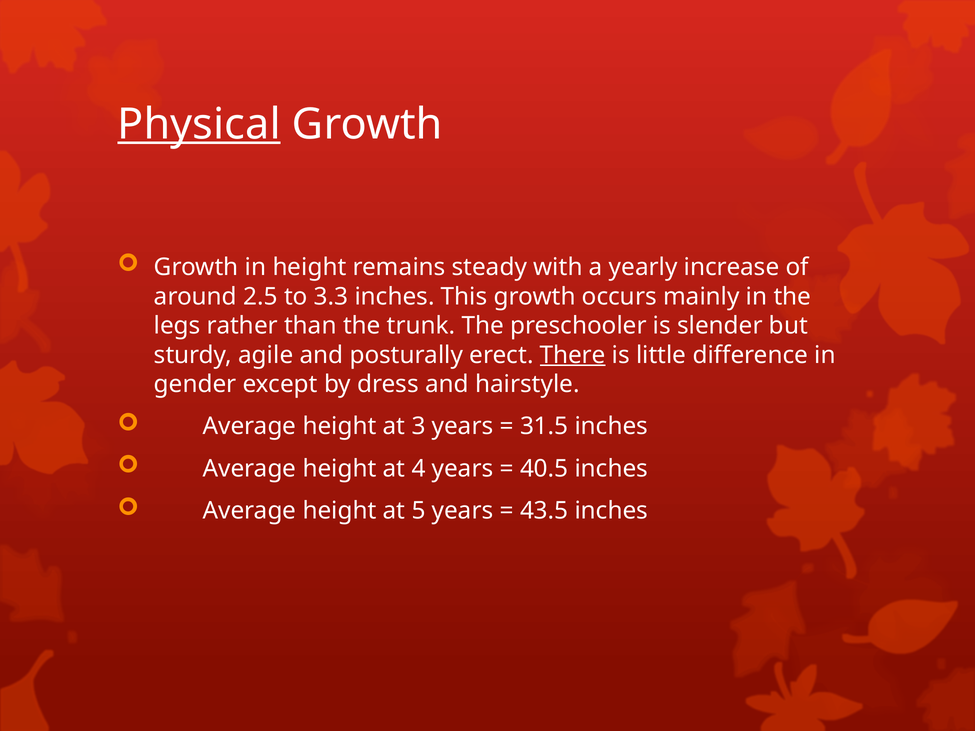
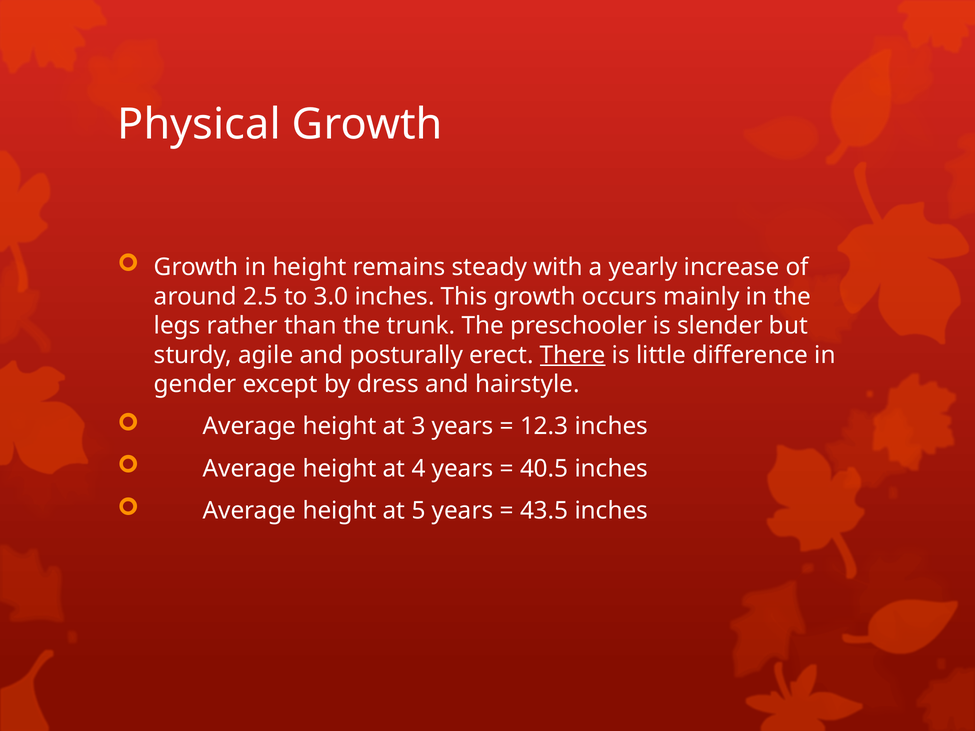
Physical underline: present -> none
3.3: 3.3 -> 3.0
31.5: 31.5 -> 12.3
